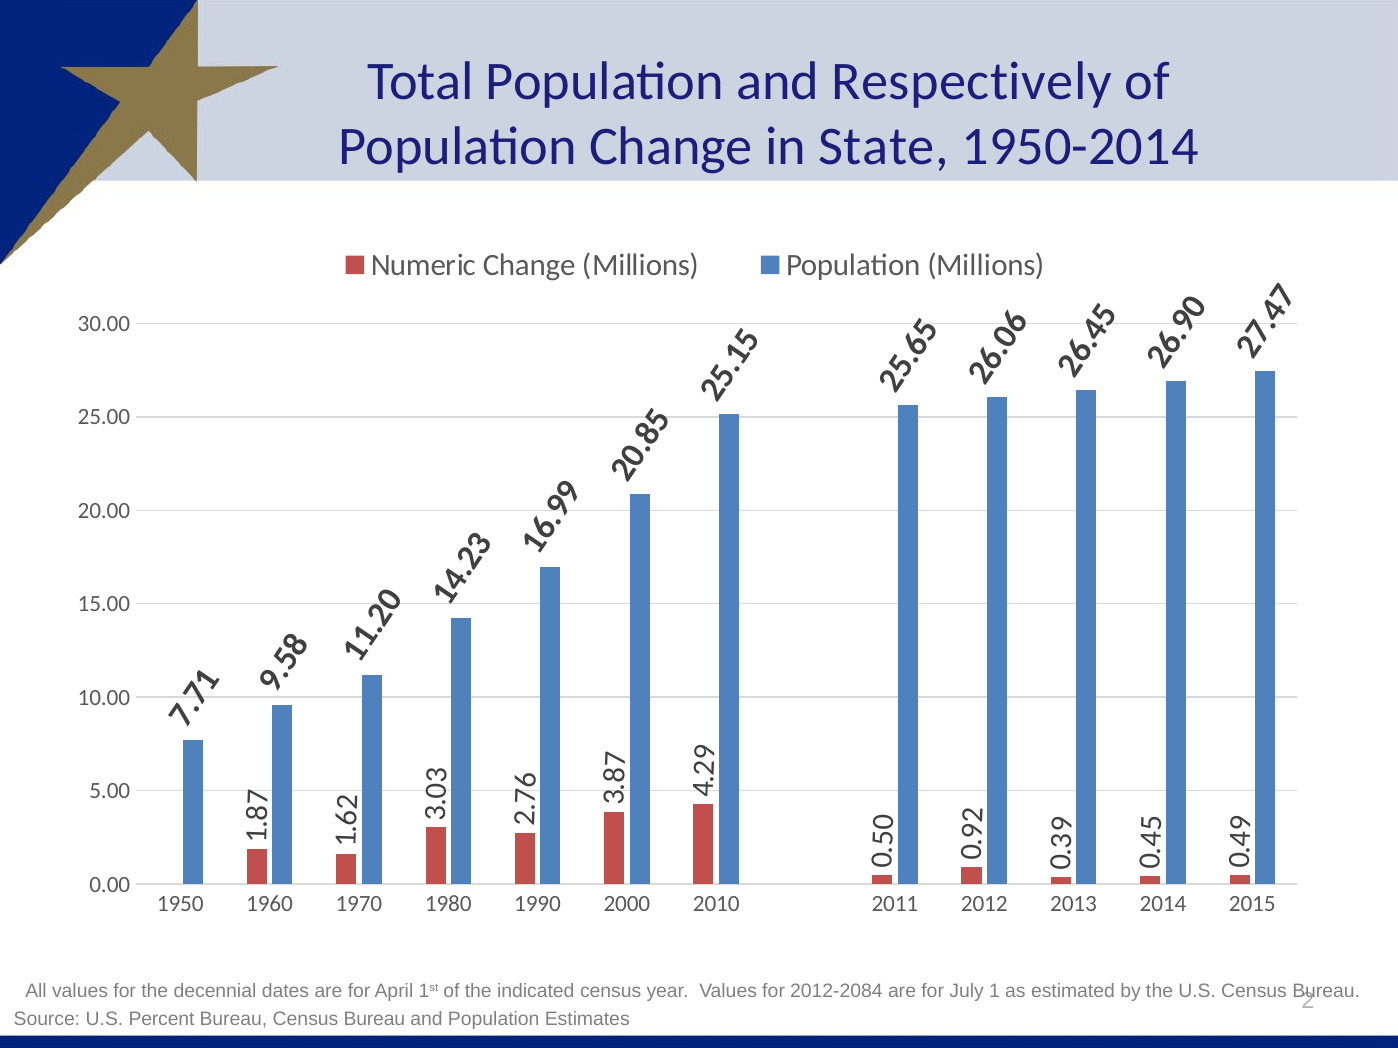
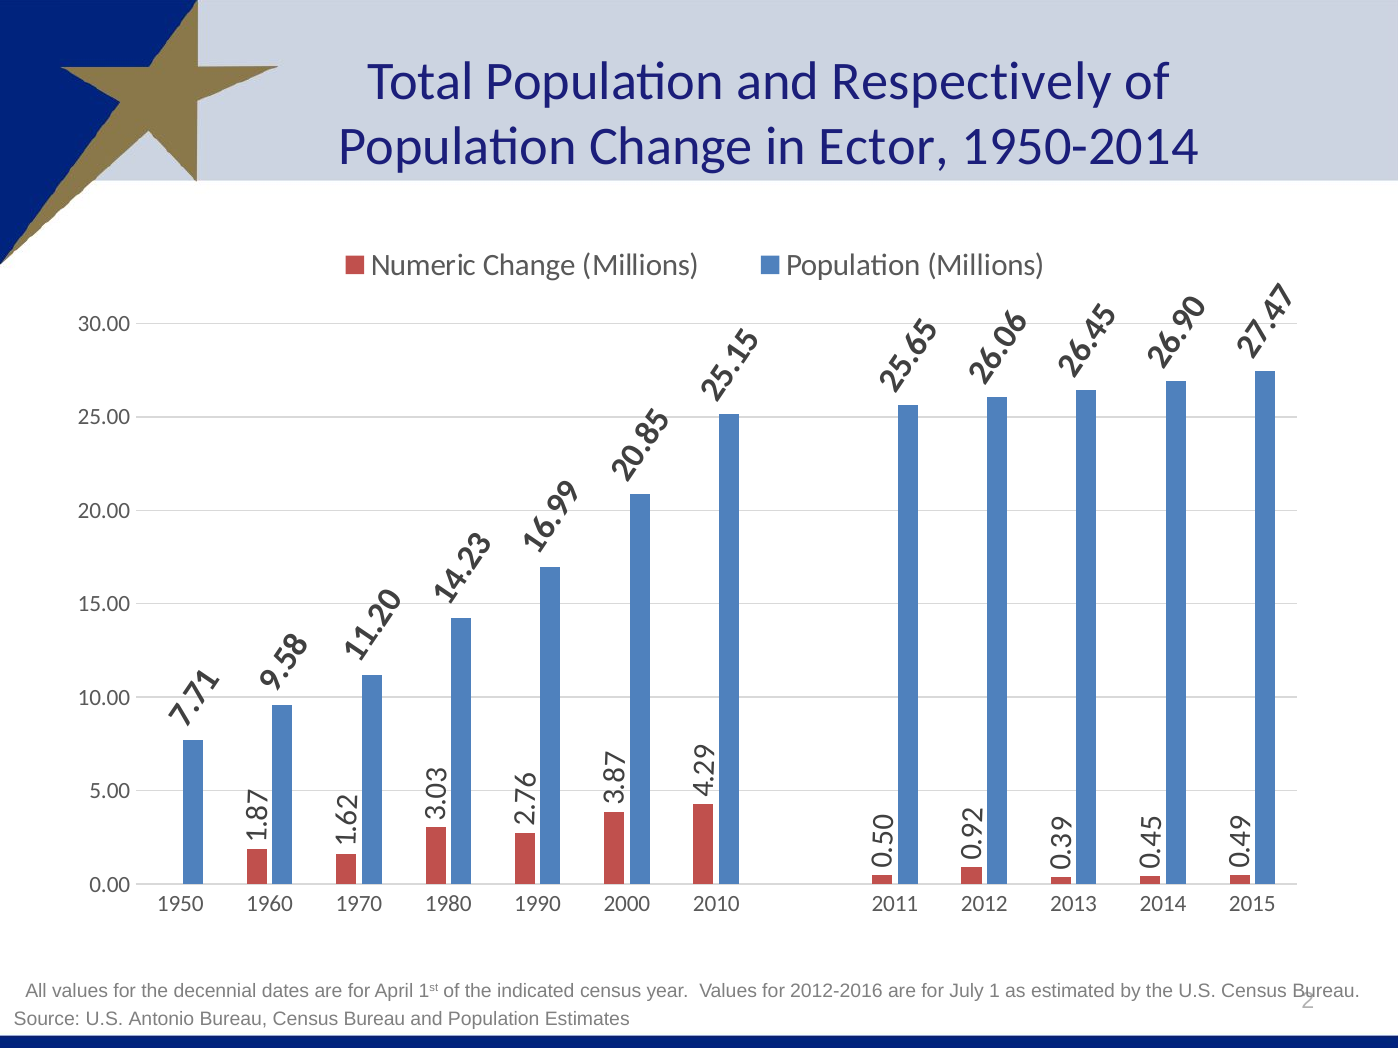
State: State -> Ector
2012-2084: 2012-2084 -> 2012-2016
Percent: Percent -> Antonio
